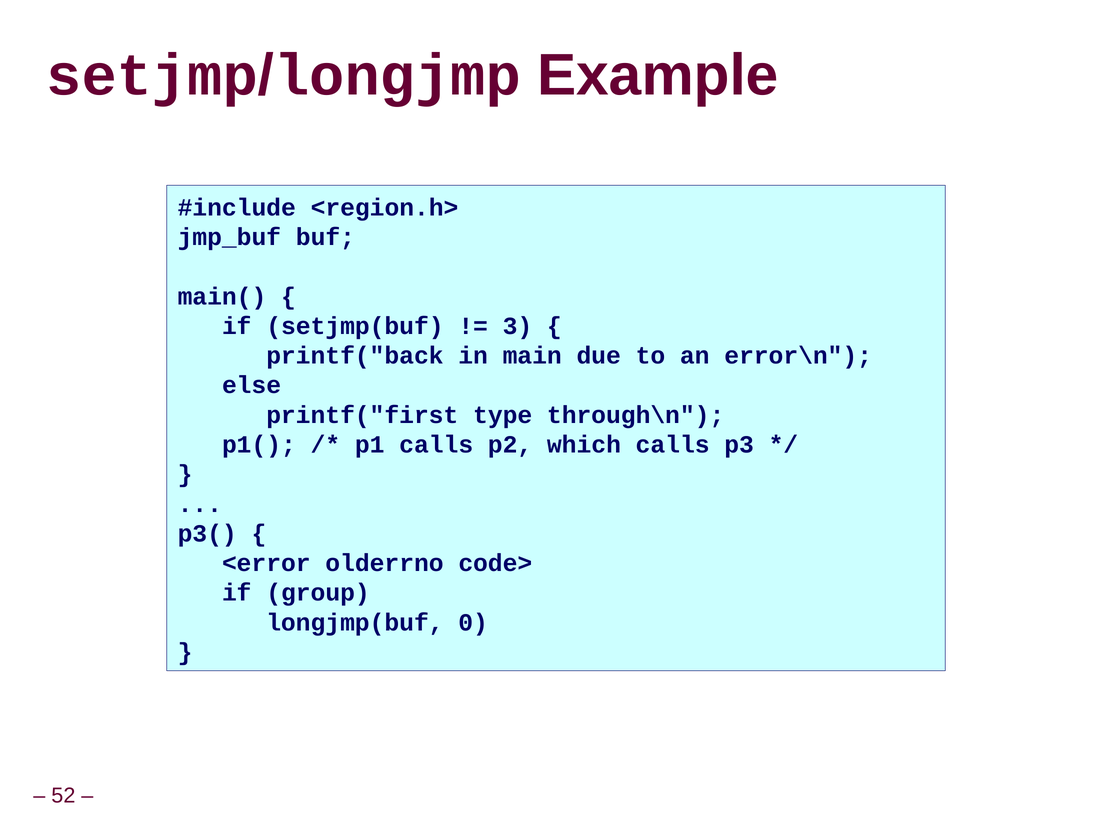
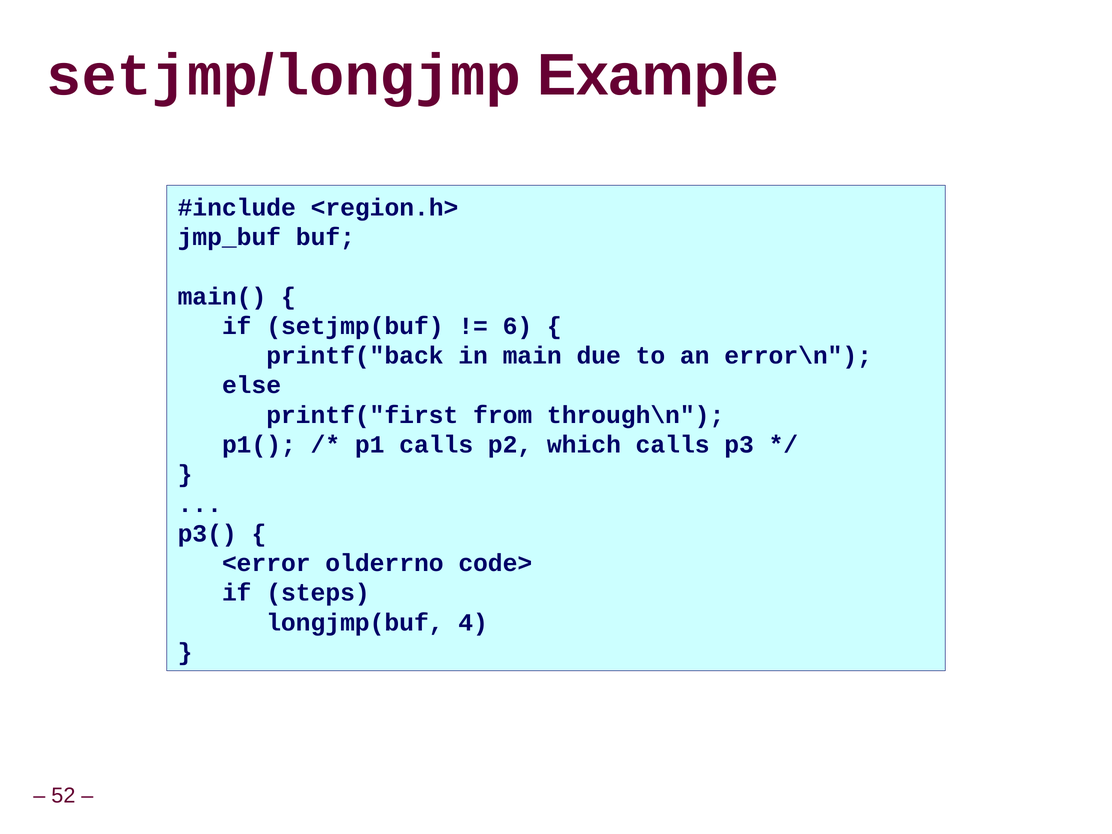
3: 3 -> 6
type: type -> from
group: group -> steps
0: 0 -> 4
